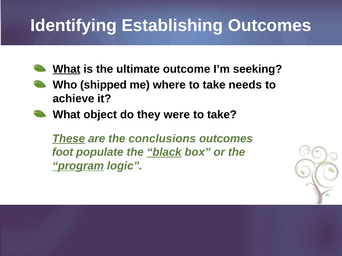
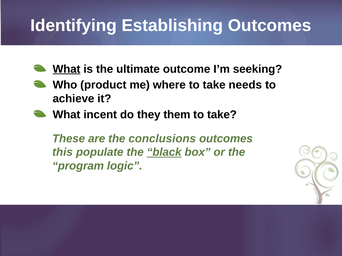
shipped: shipped -> product
object: object -> incent
were: were -> them
These underline: present -> none
foot: foot -> this
program underline: present -> none
